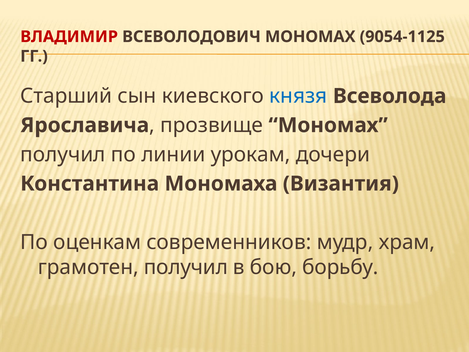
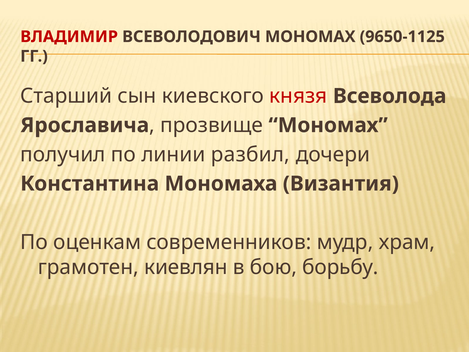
9054-1125: 9054-1125 -> 9650-1125
князя colour: blue -> red
урокам: урокам -> разбил
грамотен получил: получил -> киевлян
